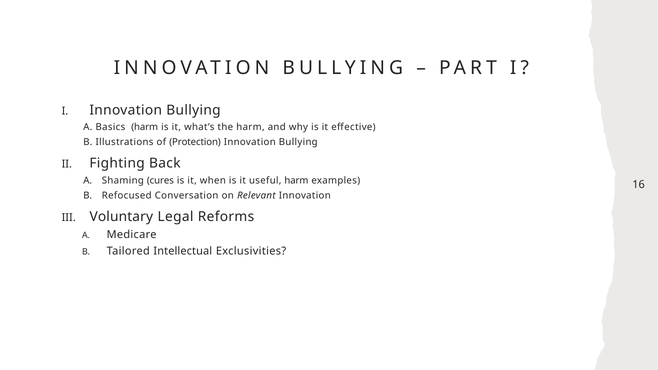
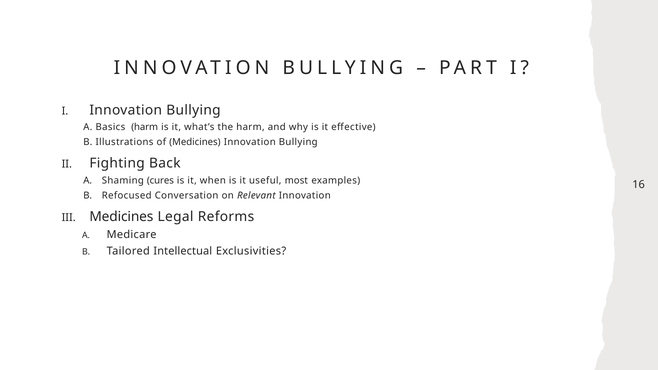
of Protection: Protection -> Medicines
useful harm: harm -> most
Voluntary at (121, 217): Voluntary -> Medicines
